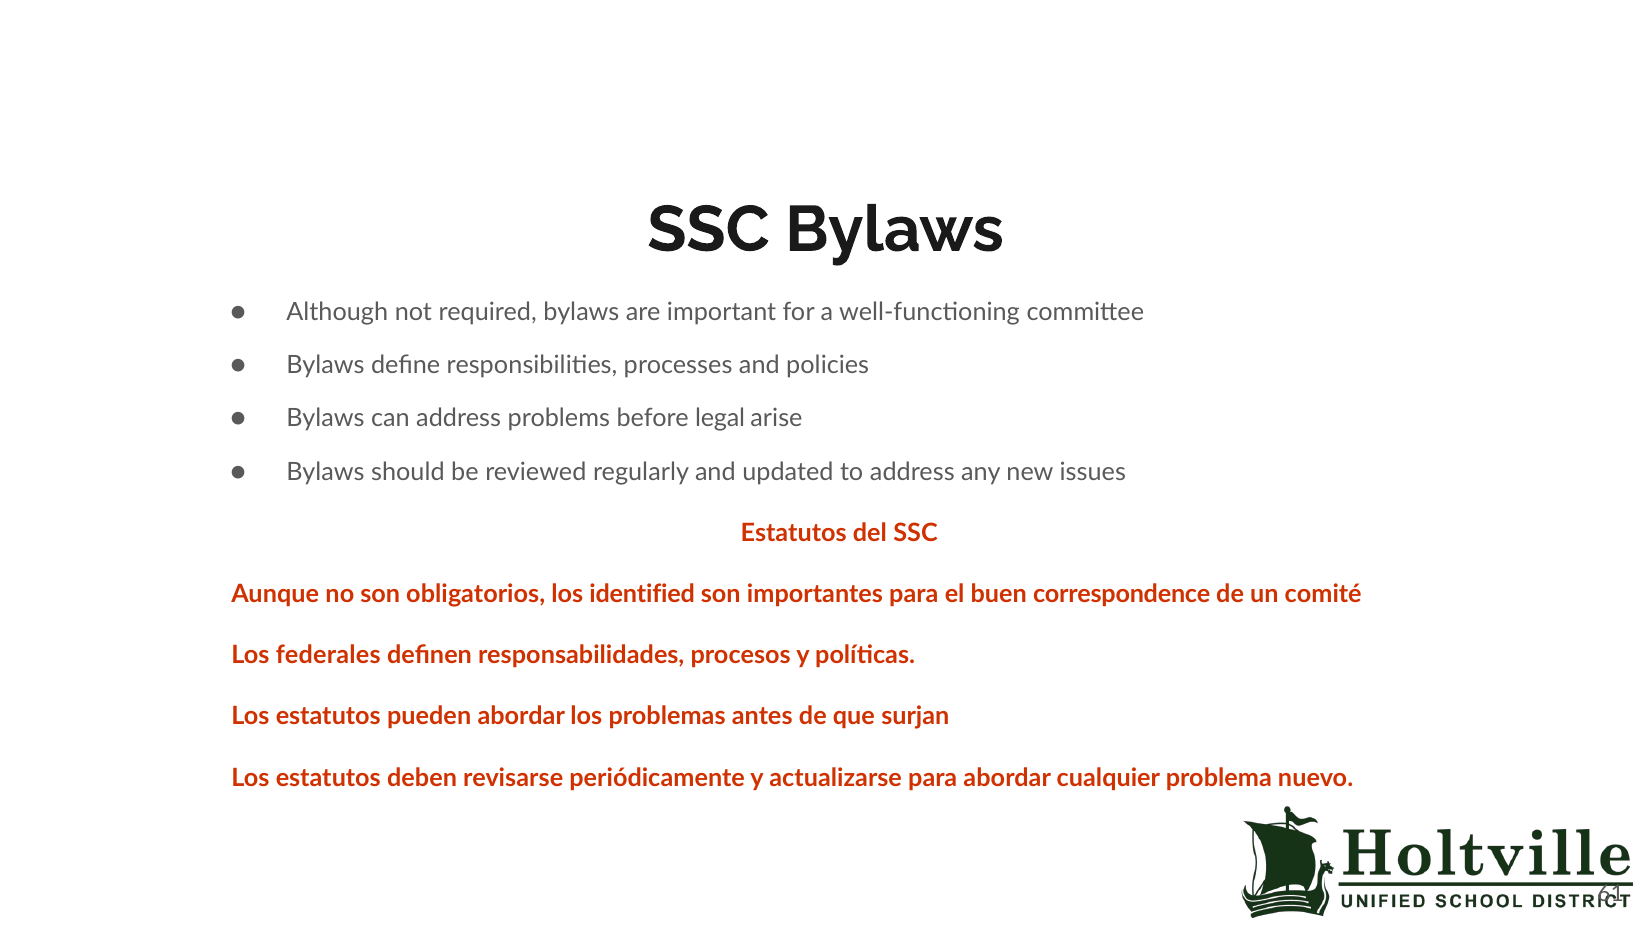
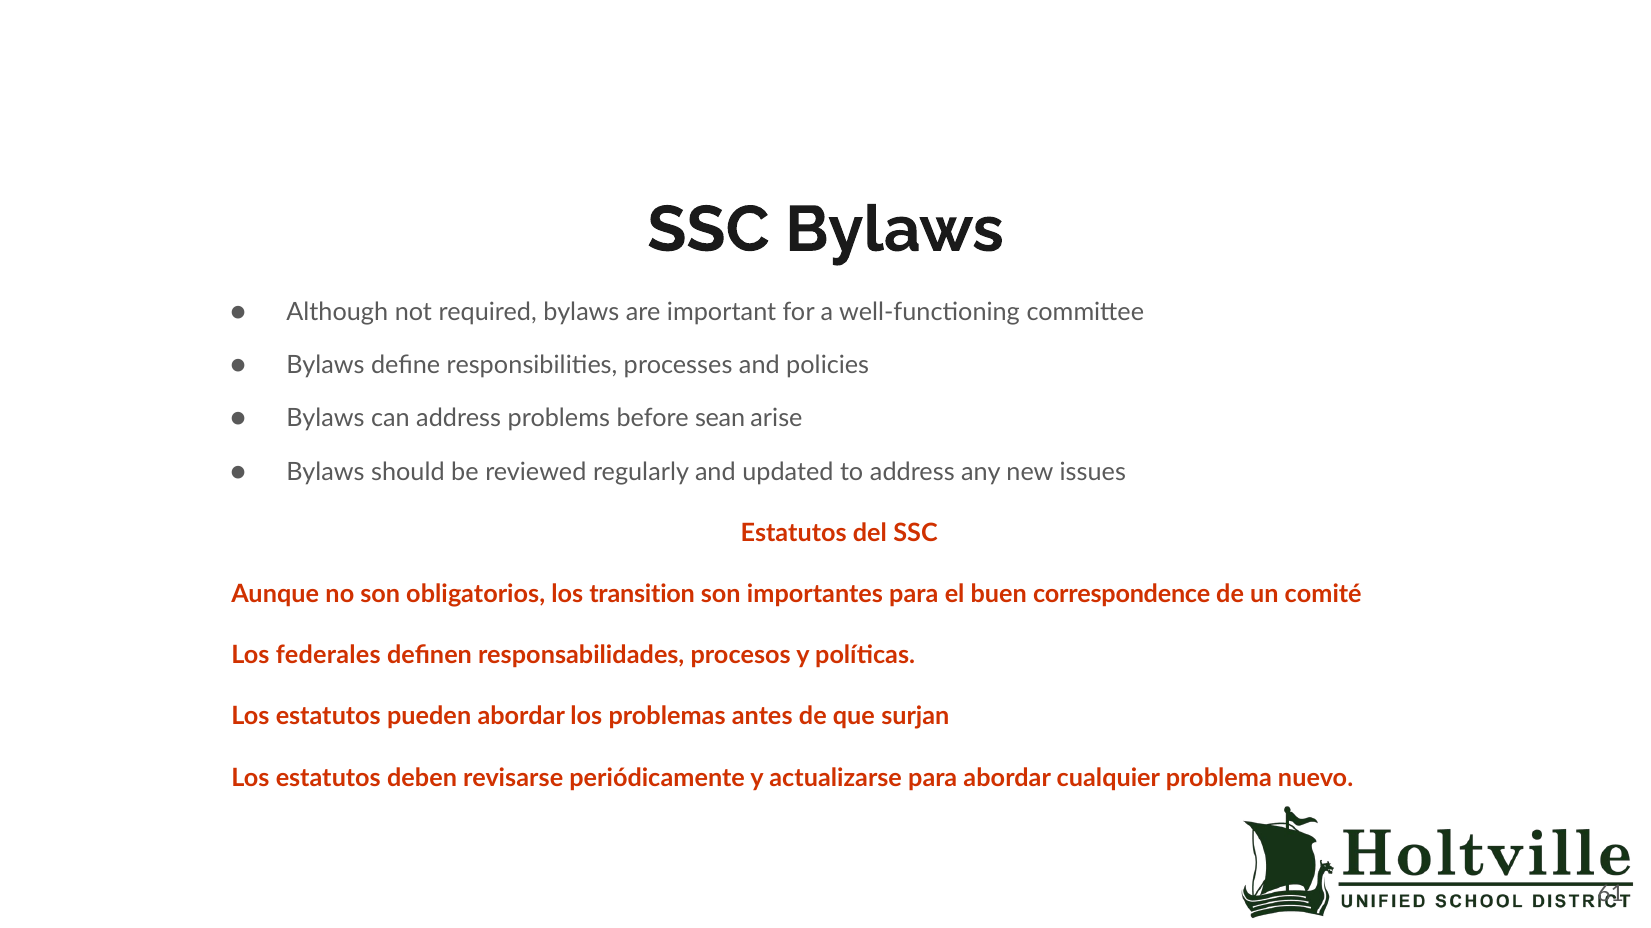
legal: legal -> sean
identified: identified -> transition
